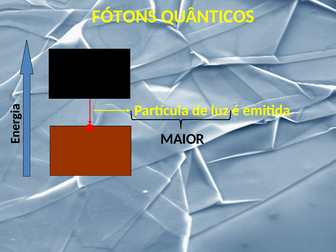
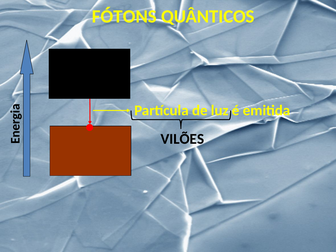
MAIOR: MAIOR -> VILÕES
